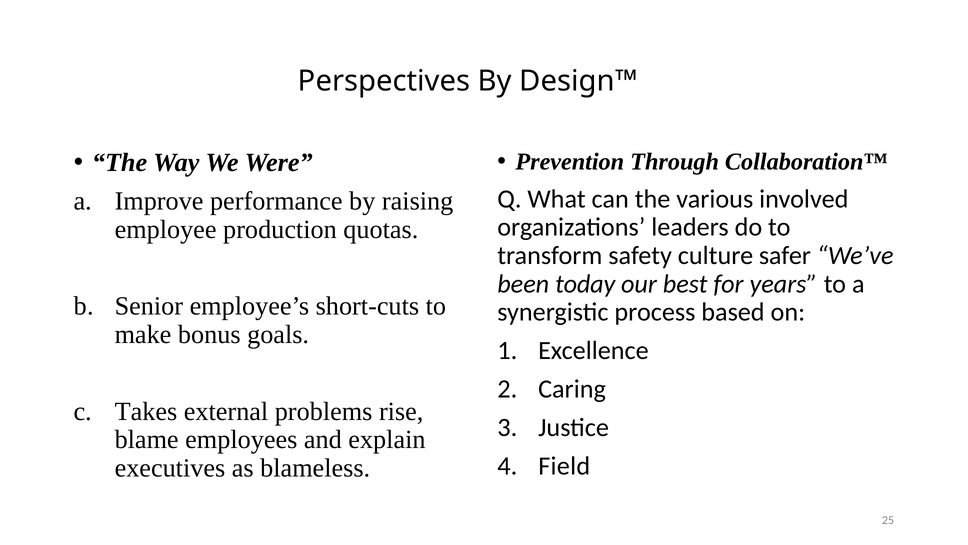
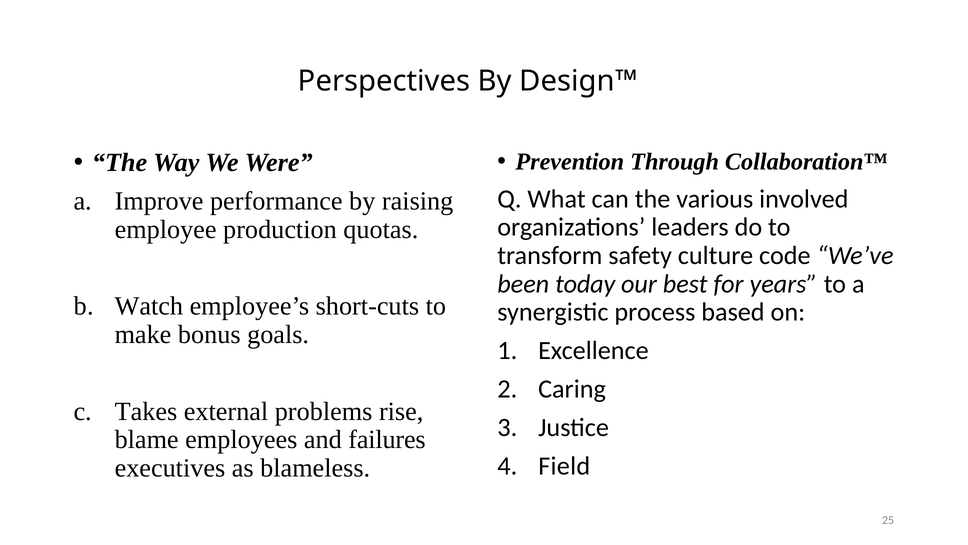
safer: safer -> code
Senior: Senior -> Watch
explain: explain -> failures
